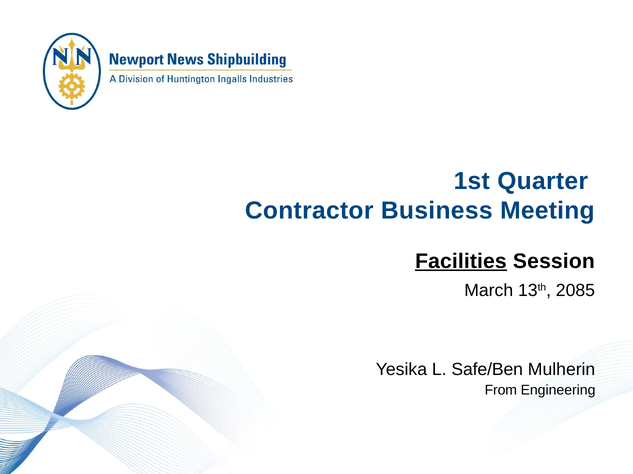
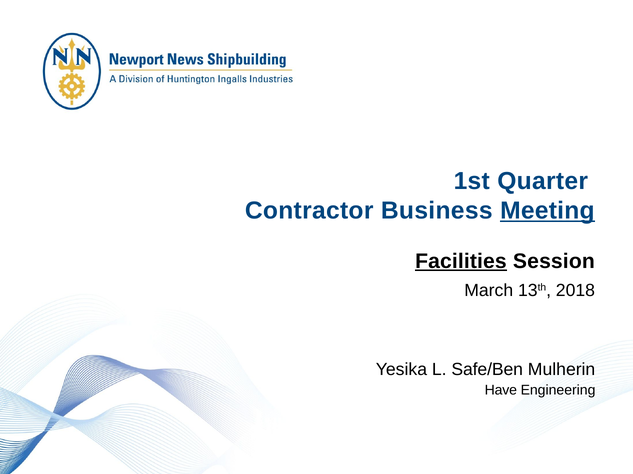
Meeting underline: none -> present
2085: 2085 -> 2018
From: From -> Have
